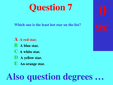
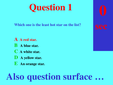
Question 7: 7 -> 1
sec underline: present -> none
degrees: degrees -> surface
